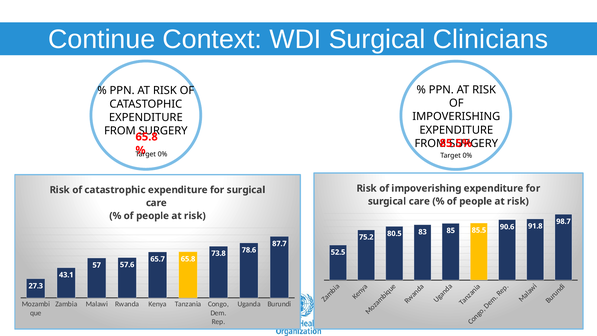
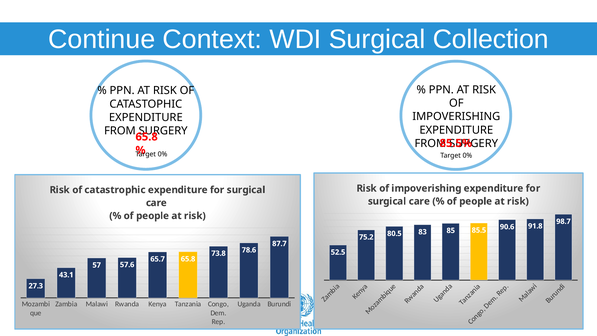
Clinicians: Clinicians -> Collection
